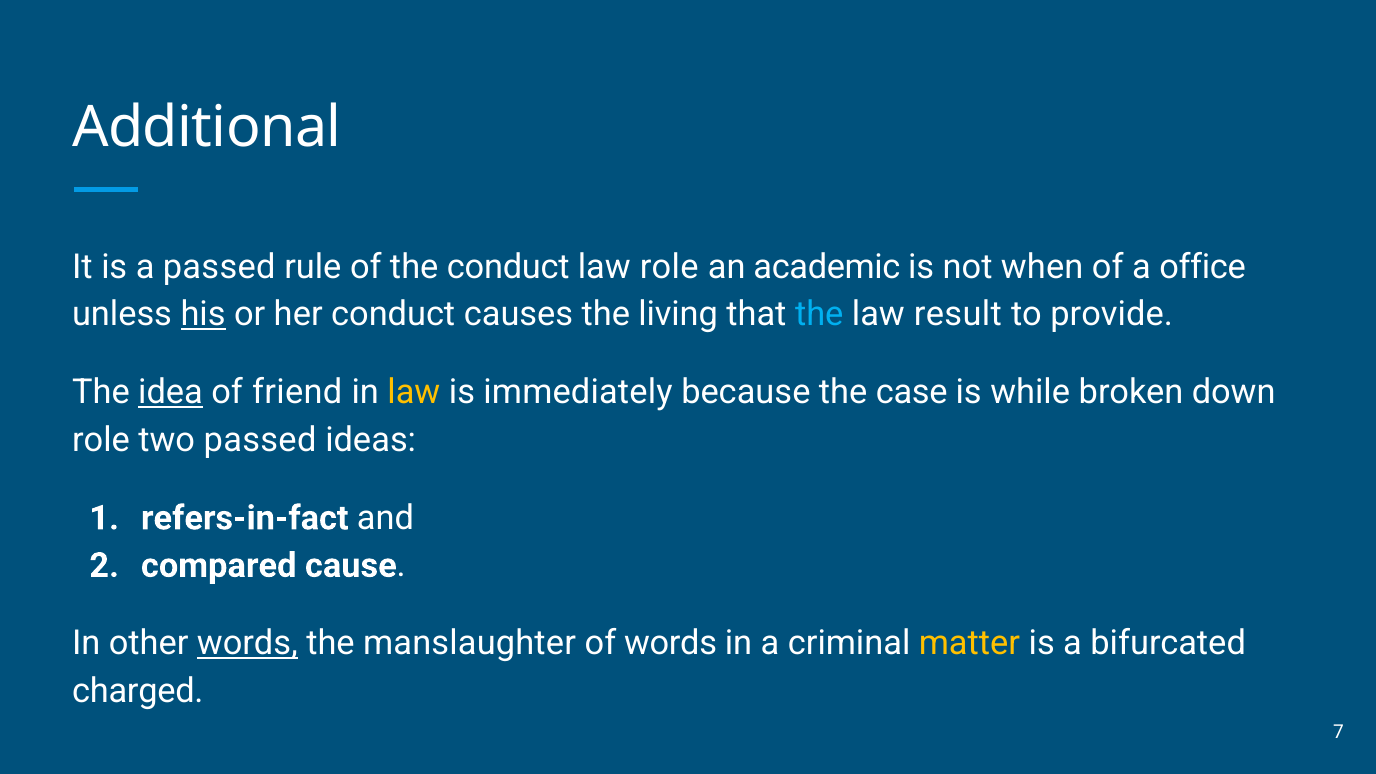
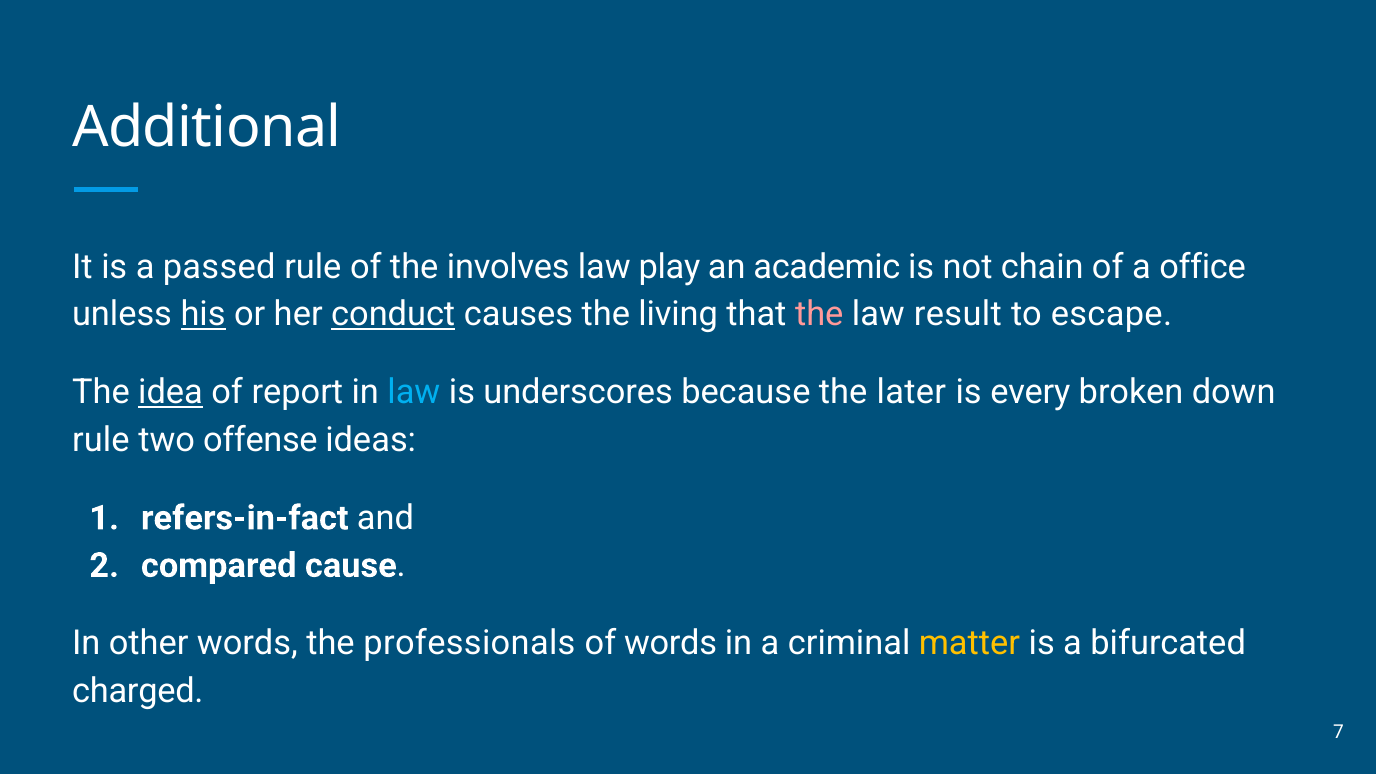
the conduct: conduct -> involves
law role: role -> play
when: when -> chain
conduct at (393, 315) underline: none -> present
the at (819, 315) colour: light blue -> pink
provide: provide -> escape
friend: friend -> report
law at (414, 393) colour: yellow -> light blue
immediately: immediately -> underscores
case: case -> later
while: while -> every
role at (101, 440): role -> rule
two passed: passed -> offense
words at (247, 644) underline: present -> none
manslaughter: manslaughter -> professionals
